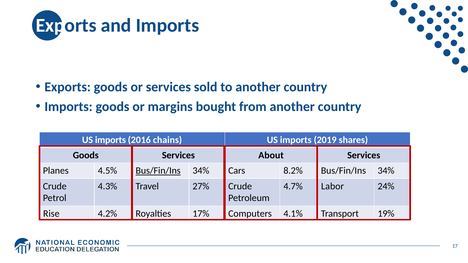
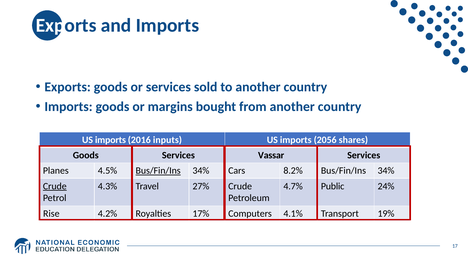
chains: chains -> inputs
2019: 2019 -> 2056
About: About -> Vassar
Crude at (55, 186) underline: none -> present
Labor: Labor -> Public
